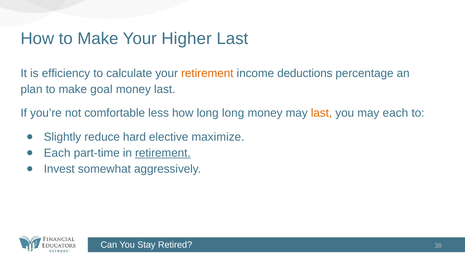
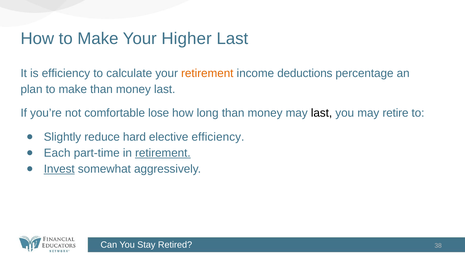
make goal: goal -> than
less: less -> lose
long long: long -> than
last at (322, 113) colour: orange -> black
may each: each -> retire
elective maximize: maximize -> efficiency
Invest underline: none -> present
